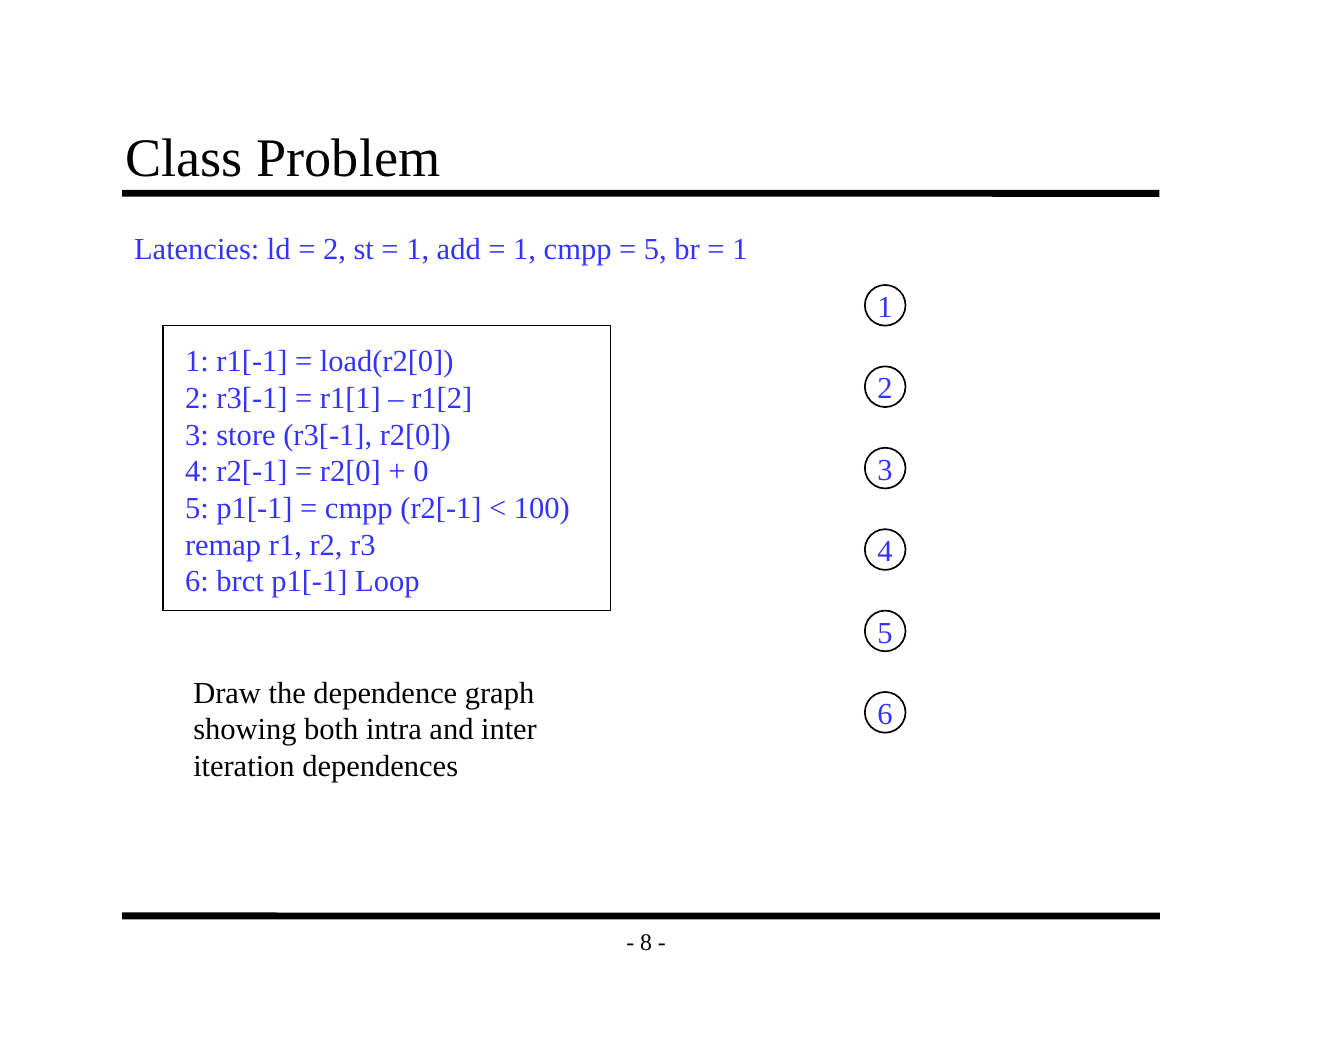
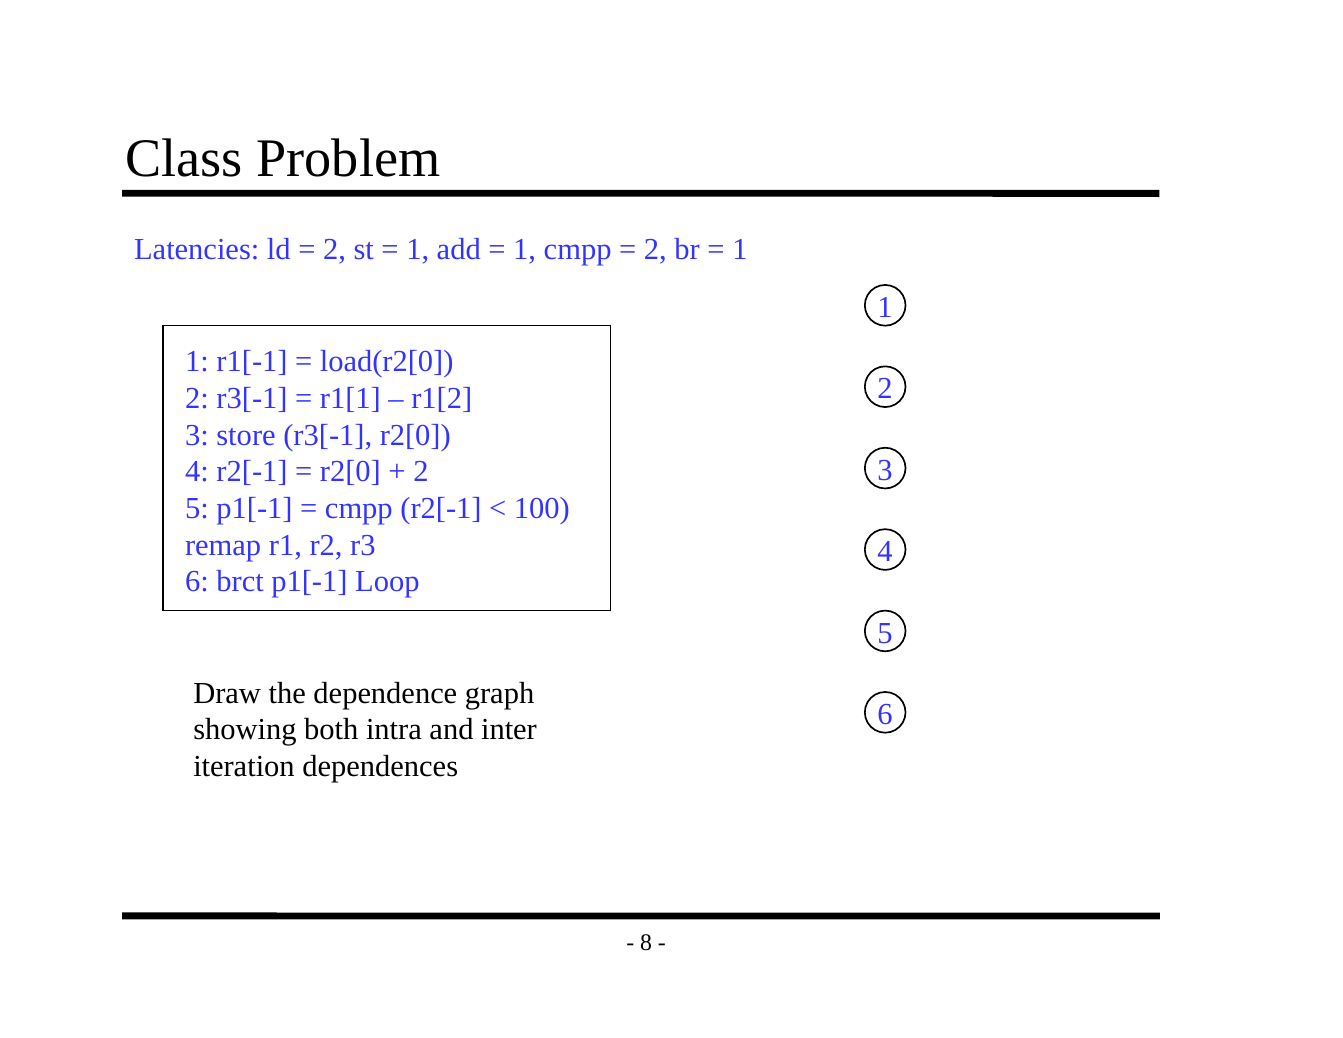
5 at (655, 250): 5 -> 2
0 at (421, 472): 0 -> 2
